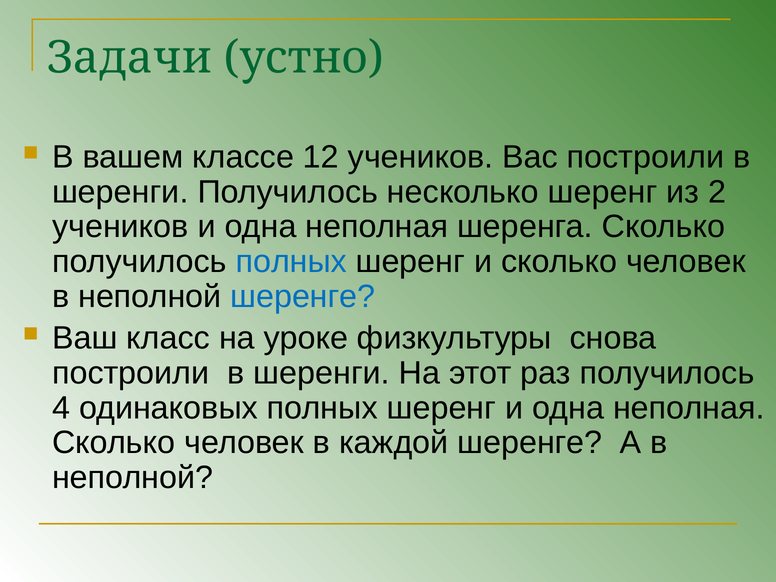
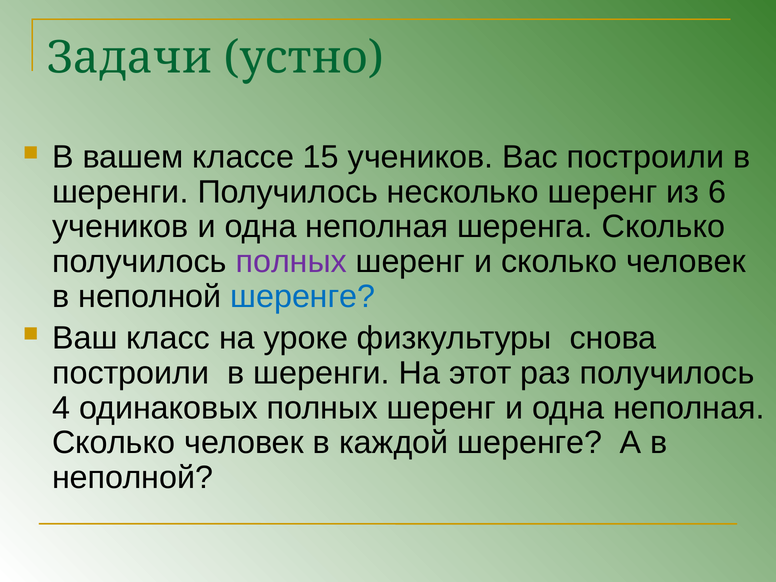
12: 12 -> 15
2: 2 -> 6
полных at (291, 262) colour: blue -> purple
